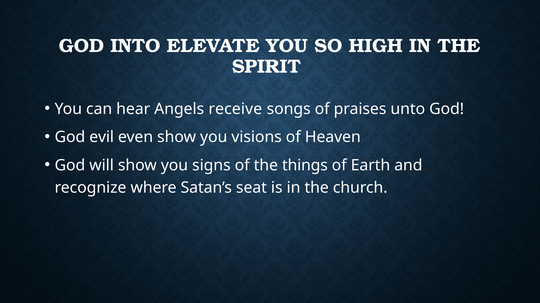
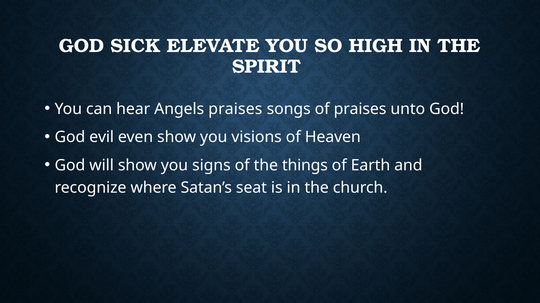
INTO: INTO -> SICK
Angels receive: receive -> praises
